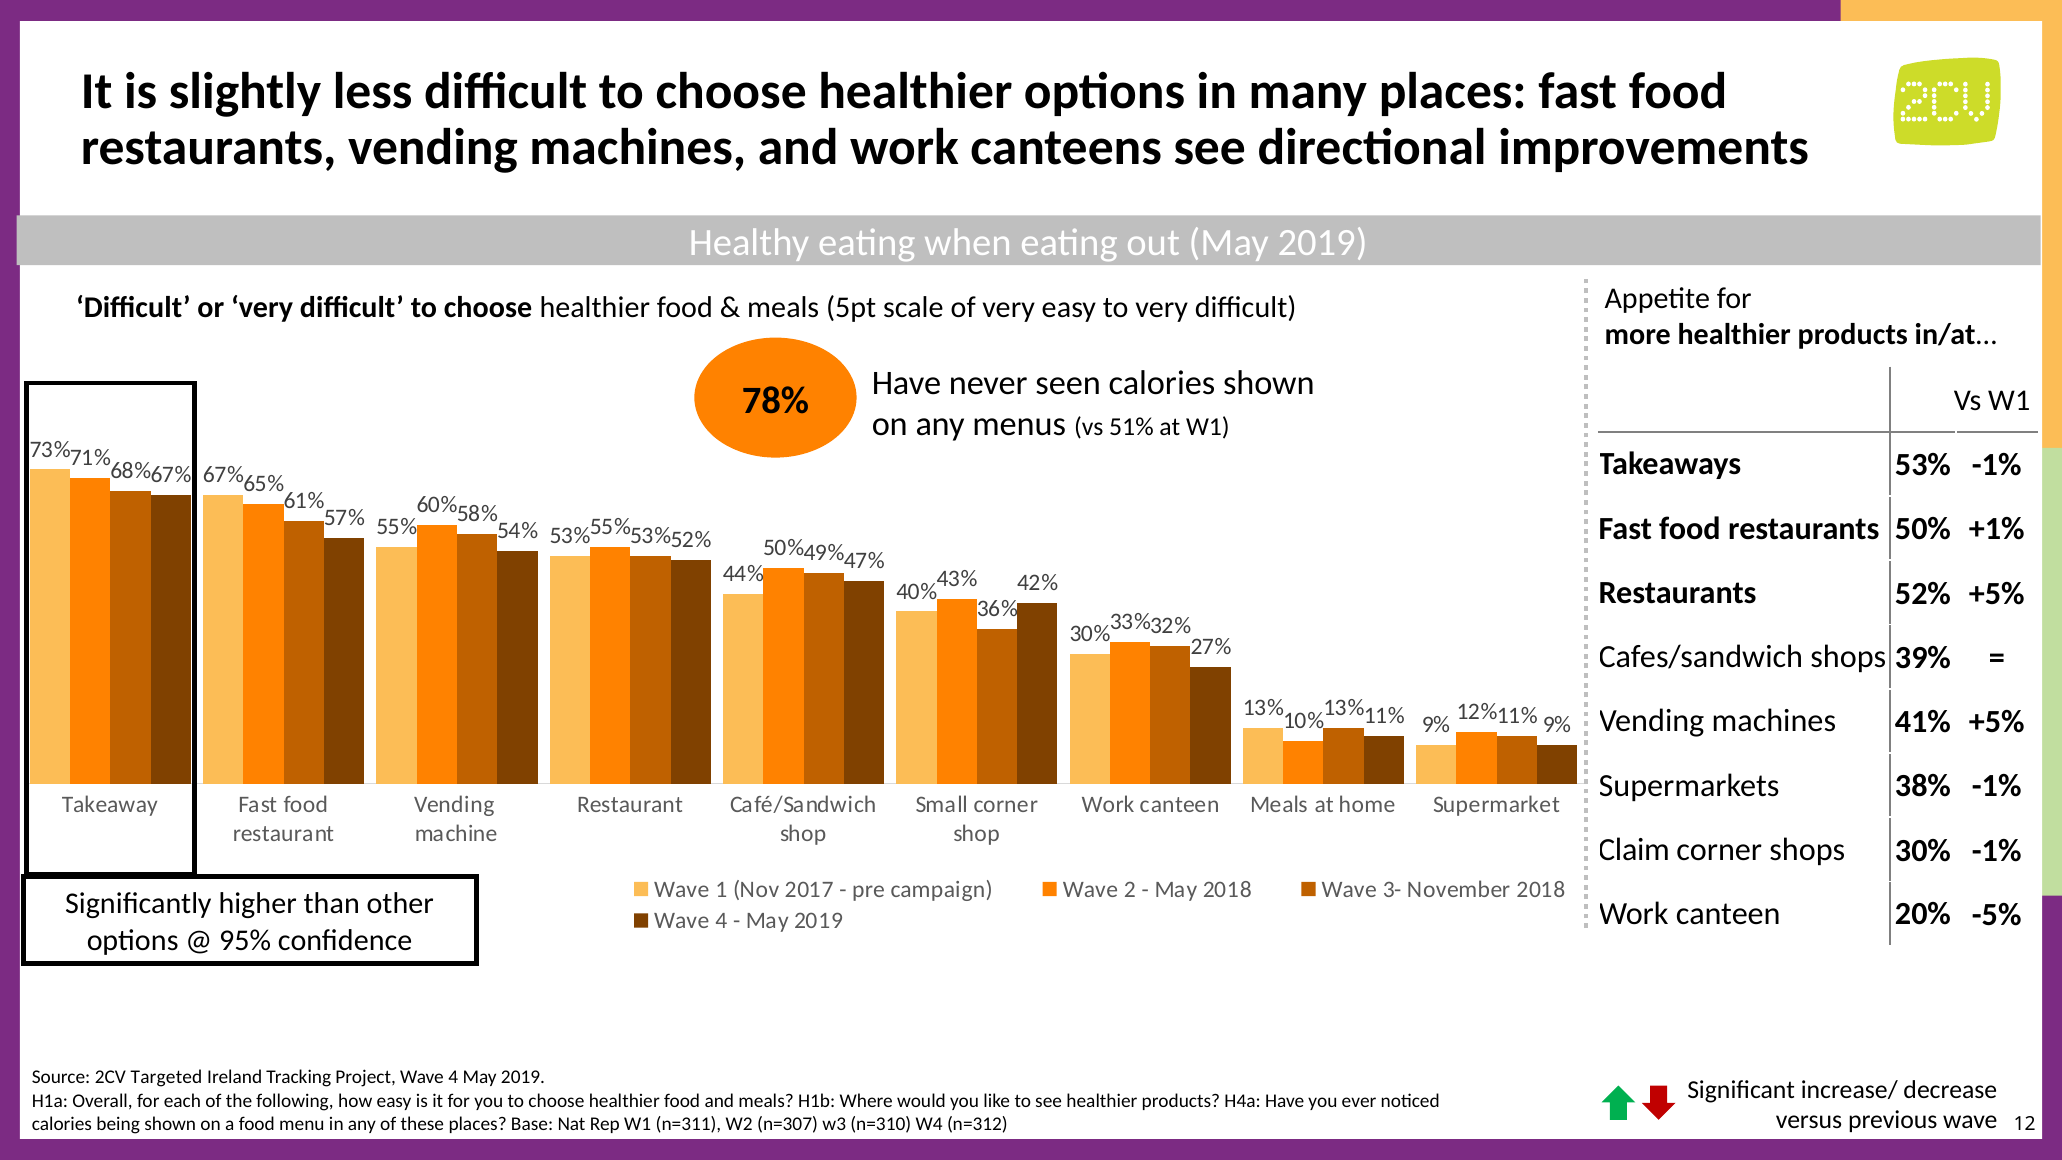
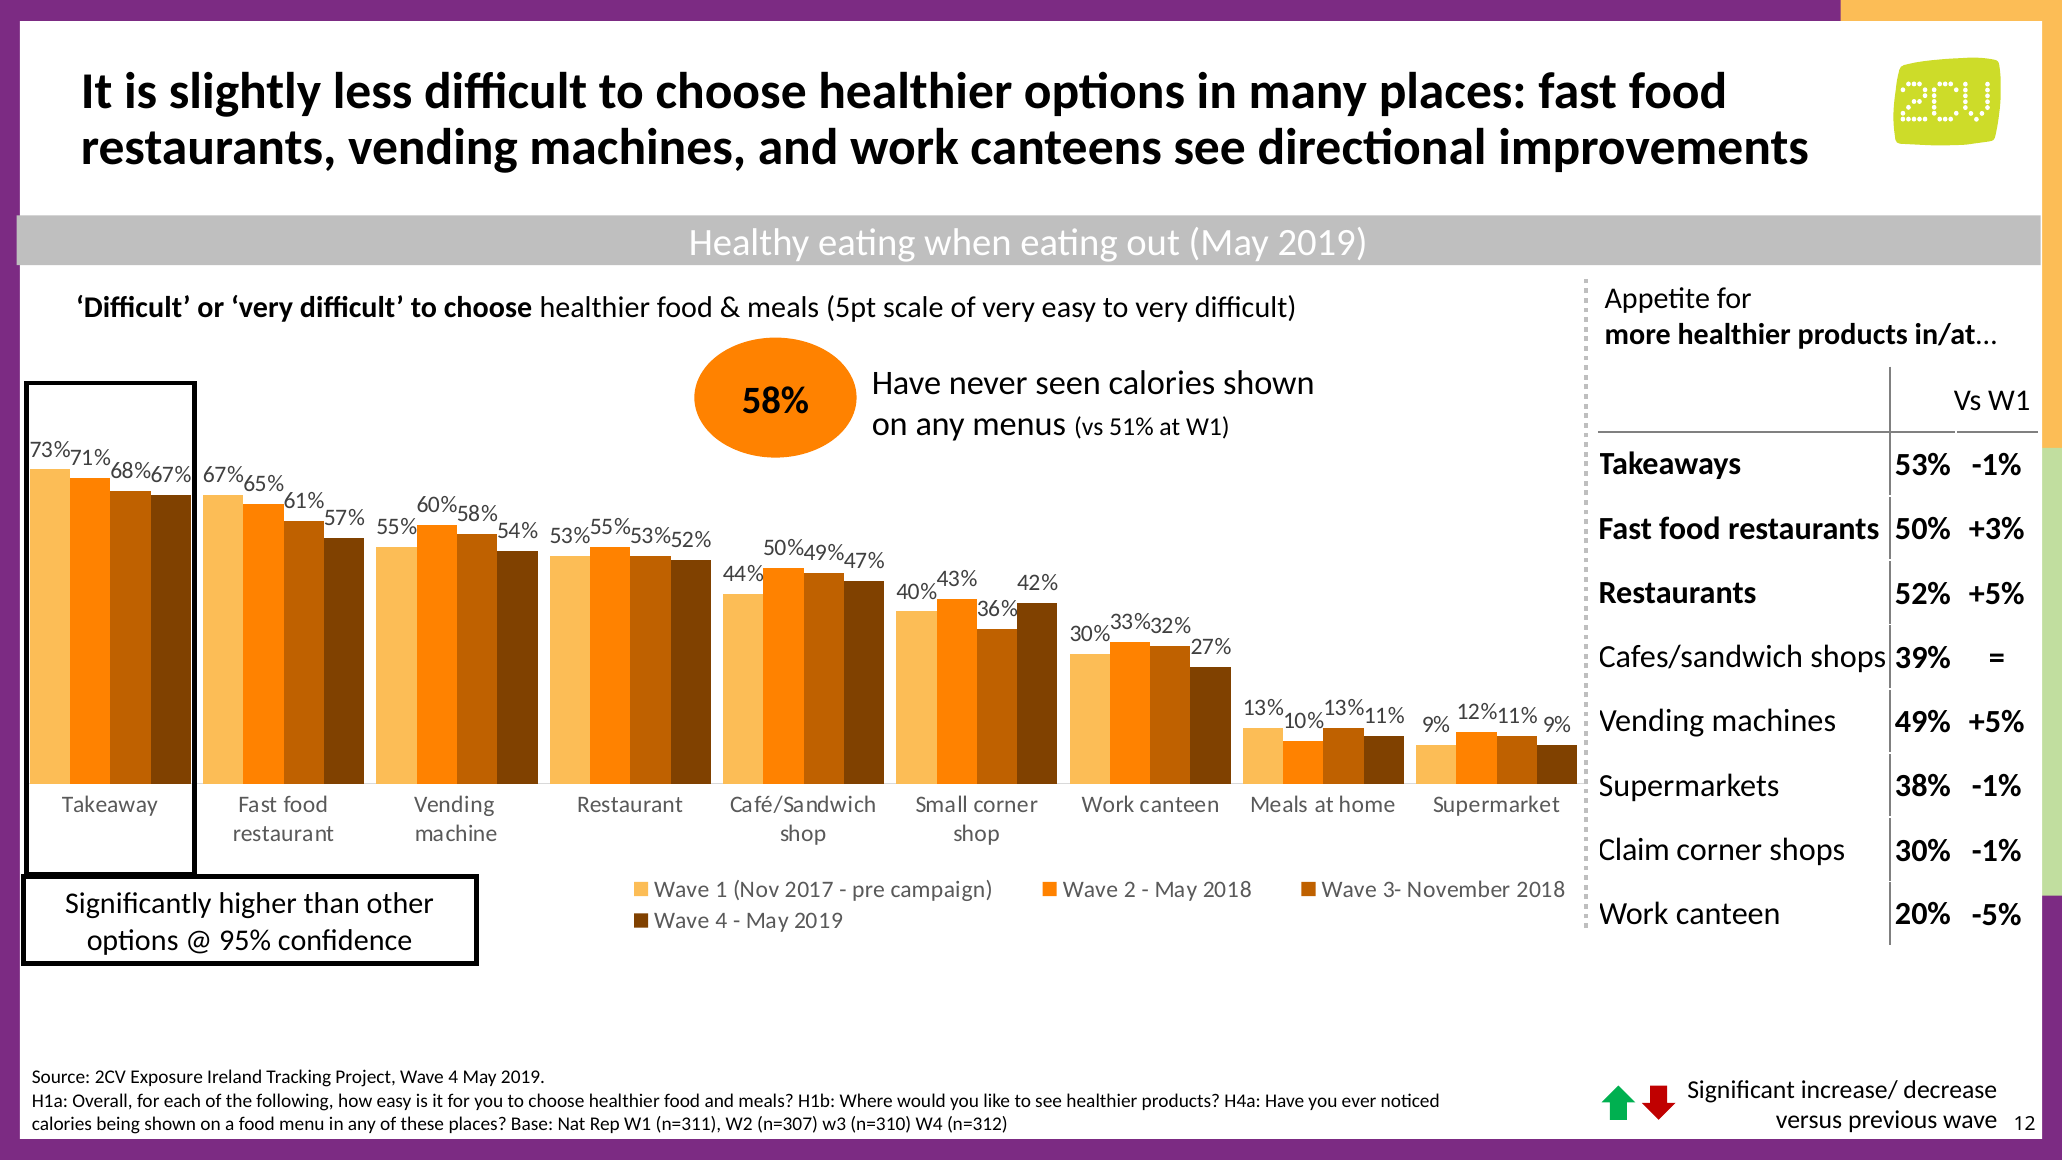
78% at (775, 400): 78% -> 58%
+1%: +1% -> +3%
machines 41%: 41% -> 49%
Targeted: Targeted -> Exposure
